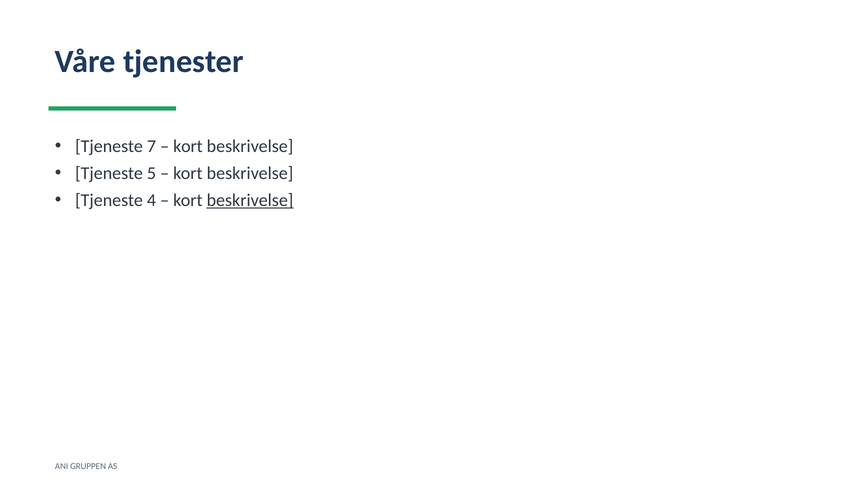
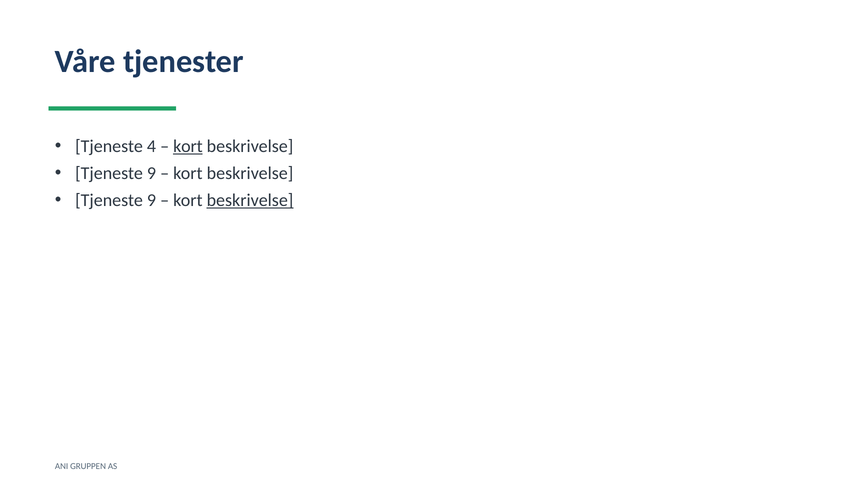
7: 7 -> 4
kort at (188, 146) underline: none -> present
5 at (151, 173): 5 -> 9
4 at (151, 200): 4 -> 9
